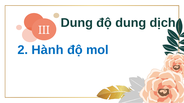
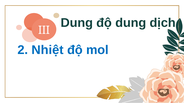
Hành: Hành -> Nhiệt
